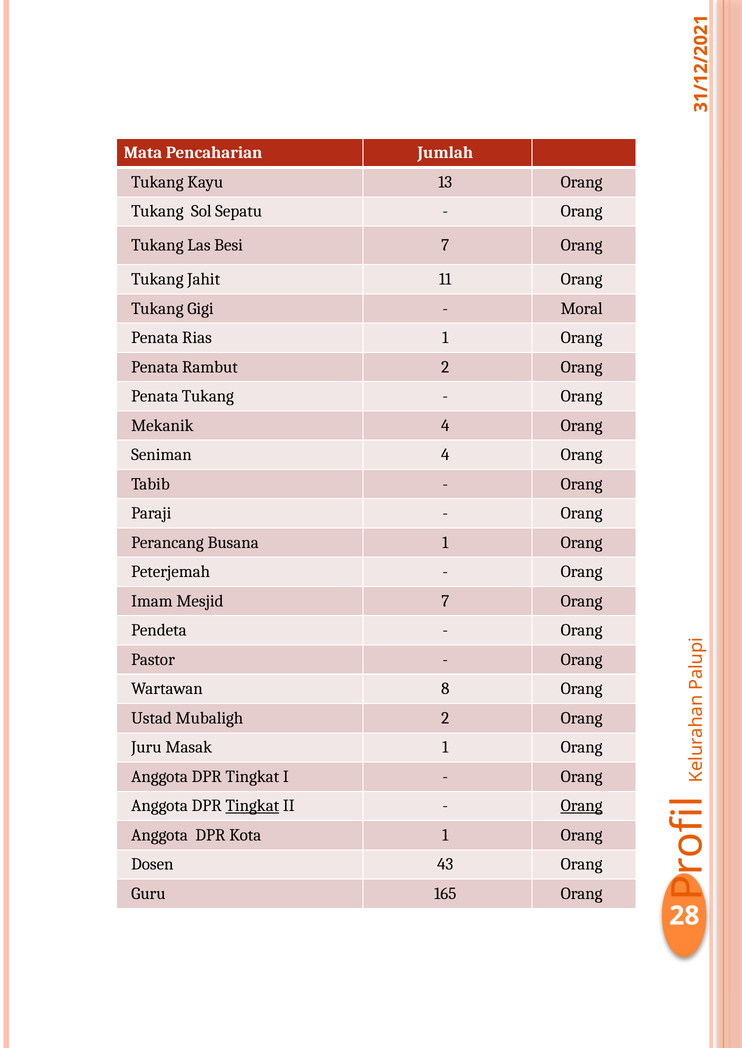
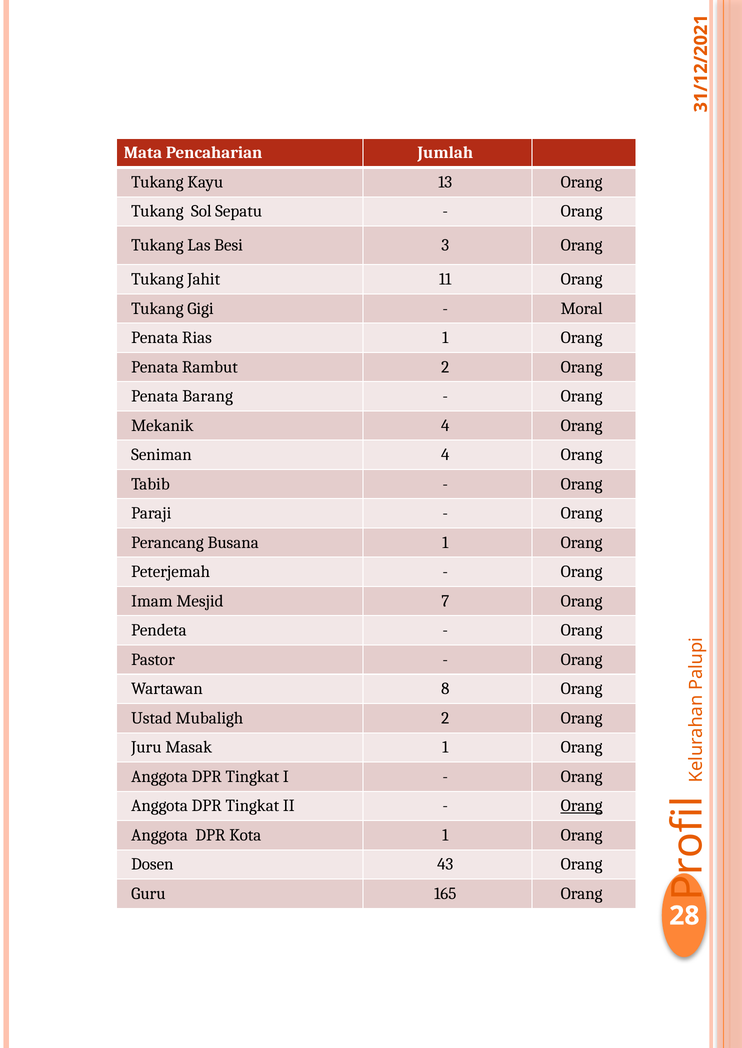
Besi 7: 7 -> 3
Penata Tukang: Tukang -> Barang
Tingkat at (252, 805) underline: present -> none
